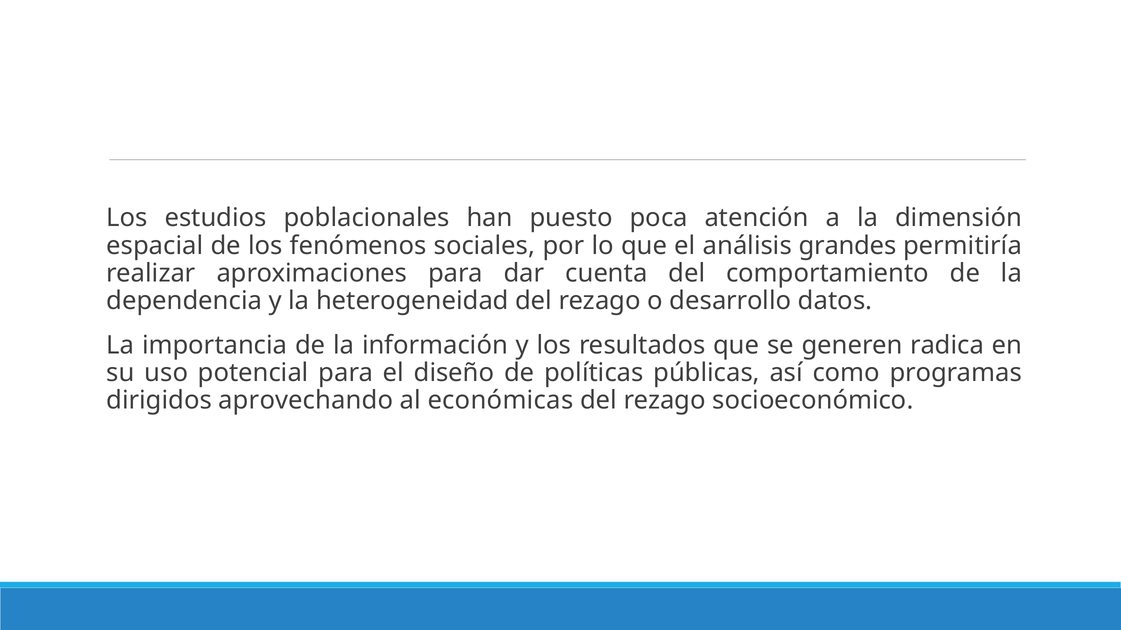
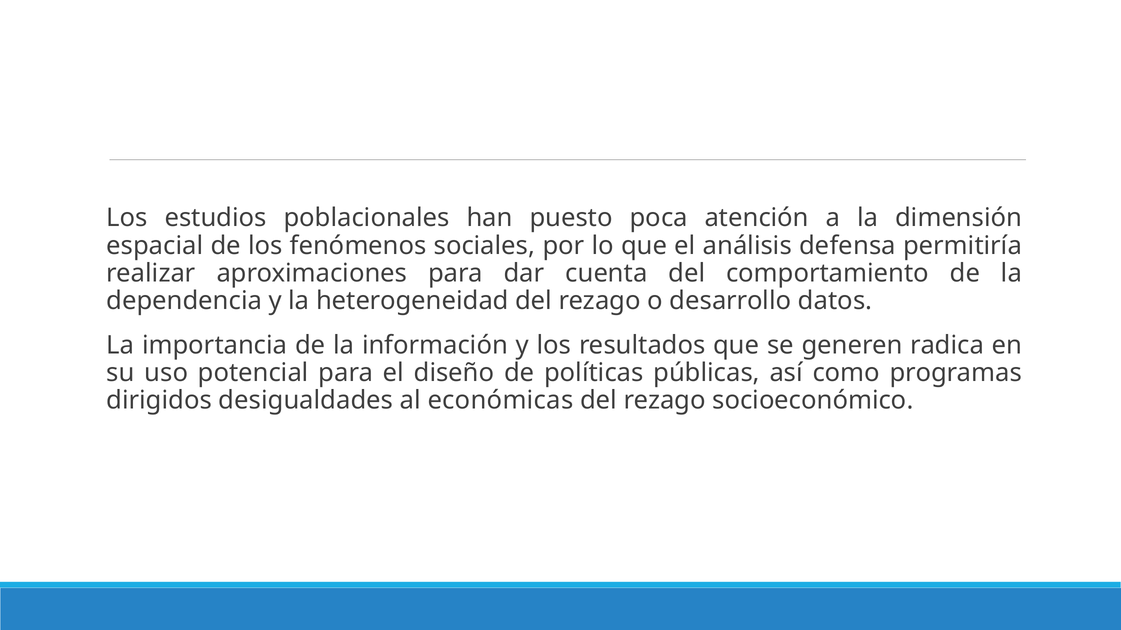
grandes: grandes -> defensa
aprovechando: aprovechando -> desigualdades
